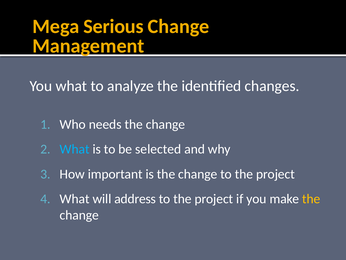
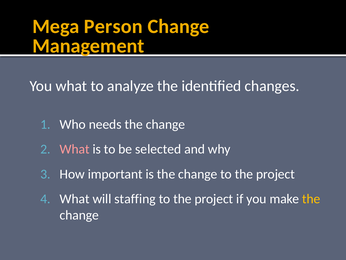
Serious: Serious -> Person
What at (75, 149) colour: light blue -> pink
address: address -> staffing
